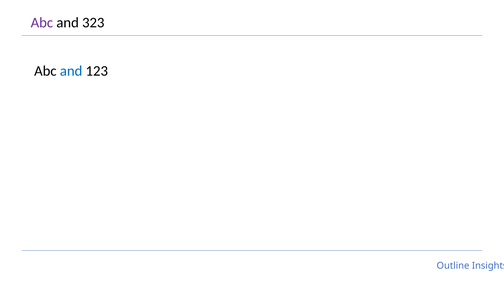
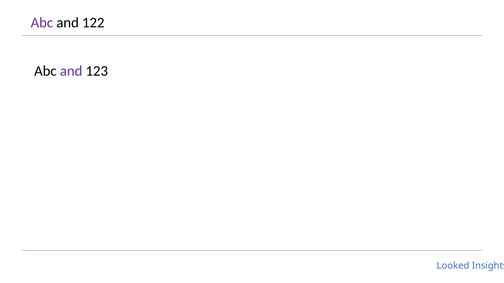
323: 323 -> 122
and at (71, 71) colour: blue -> purple
Outline: Outline -> Looked
